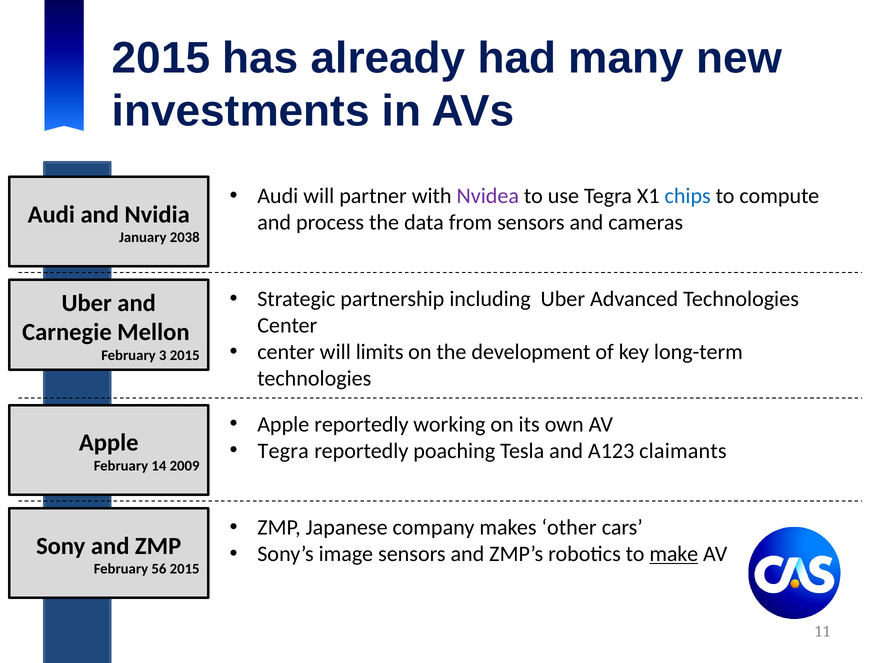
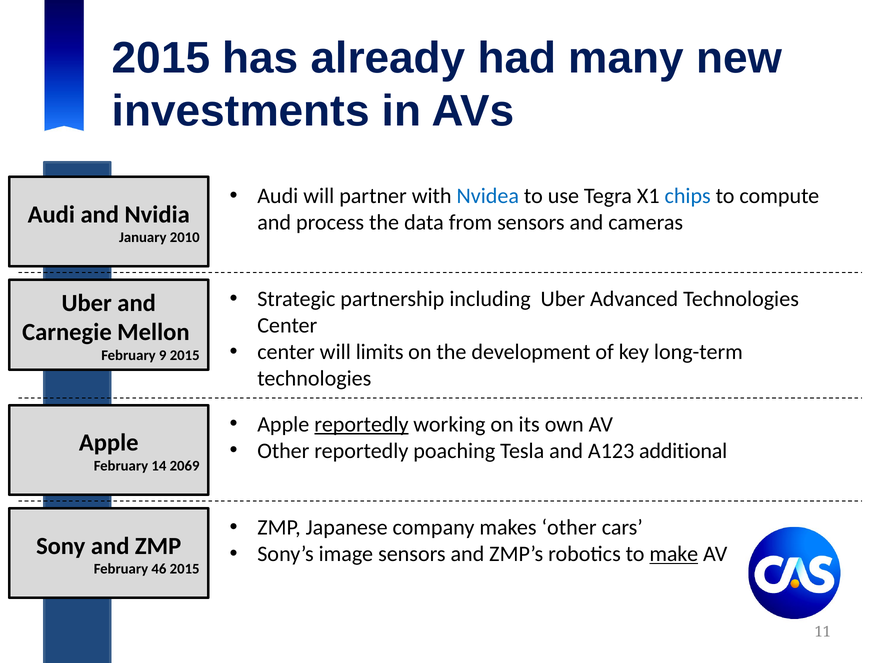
Nvidea colour: purple -> blue
2038: 2038 -> 2010
3: 3 -> 9
reportedly at (361, 424) underline: none -> present
Tegra at (283, 451): Tegra -> Other
claimants: claimants -> additional
2009: 2009 -> 2069
56: 56 -> 46
